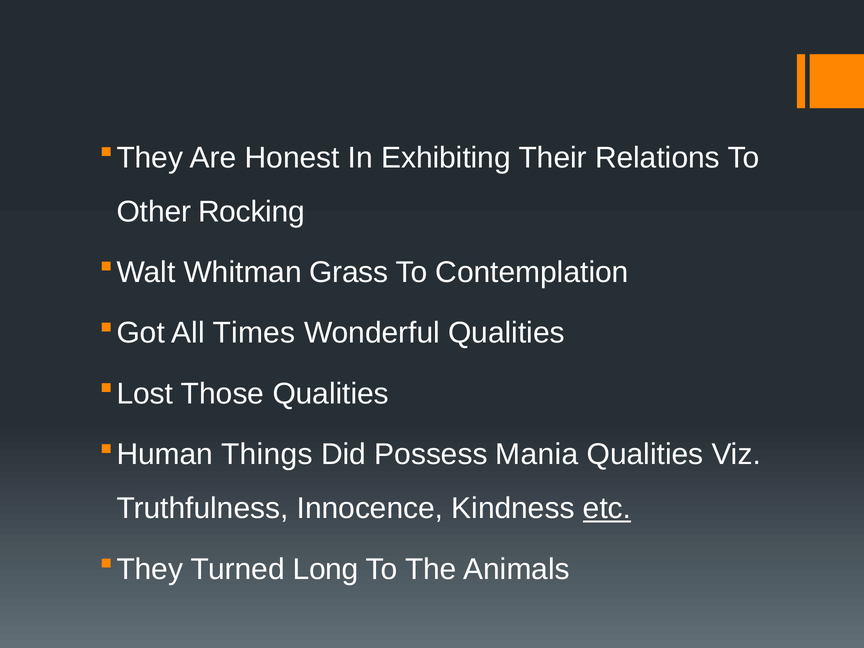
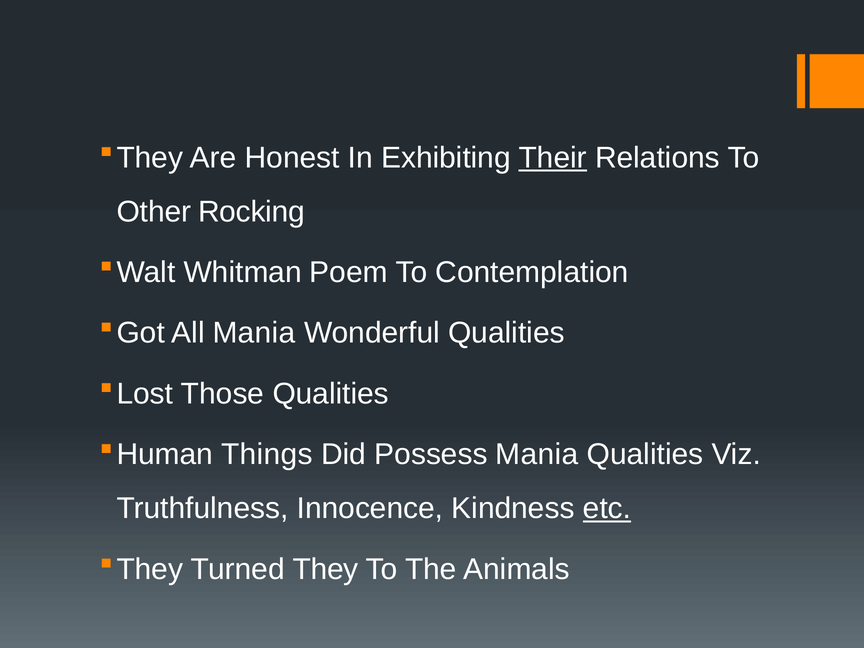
Their underline: none -> present
Grass: Grass -> Poem
All Times: Times -> Mania
Long: Long -> They
